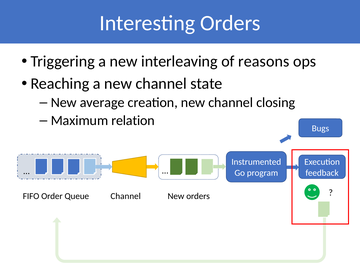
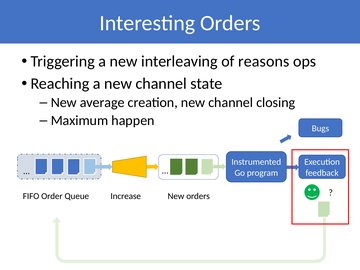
relation: relation -> happen
Channel at (126, 196): Channel -> Increase
